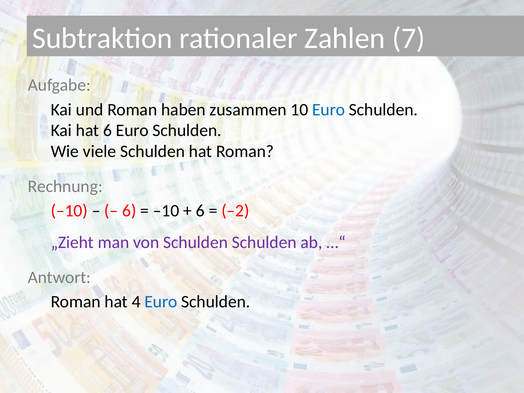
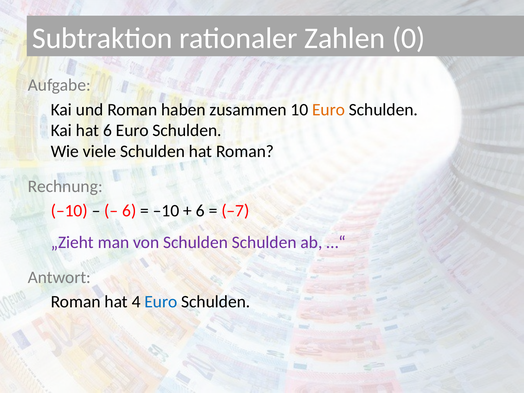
7: 7 -> 0
Euro at (329, 110) colour: blue -> orange
–2: –2 -> –7
